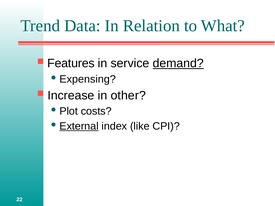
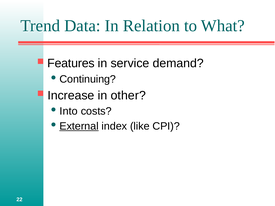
demand underline: present -> none
Expensing: Expensing -> Continuing
Plot: Plot -> Into
